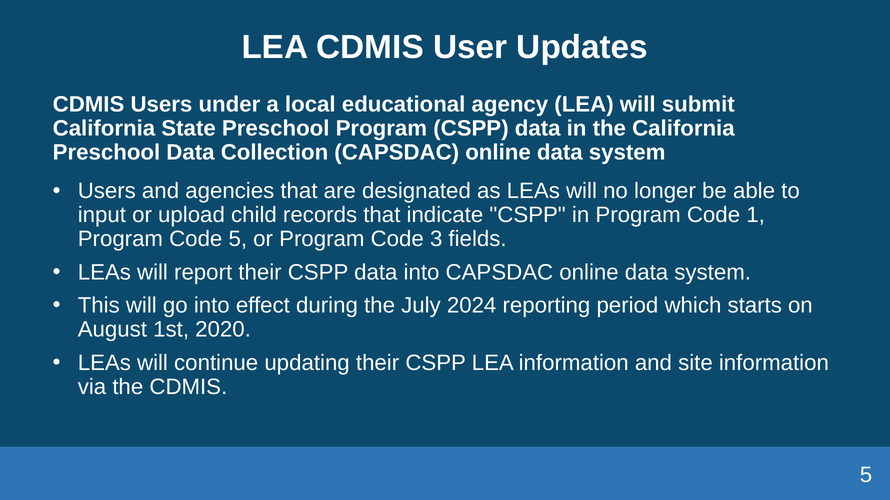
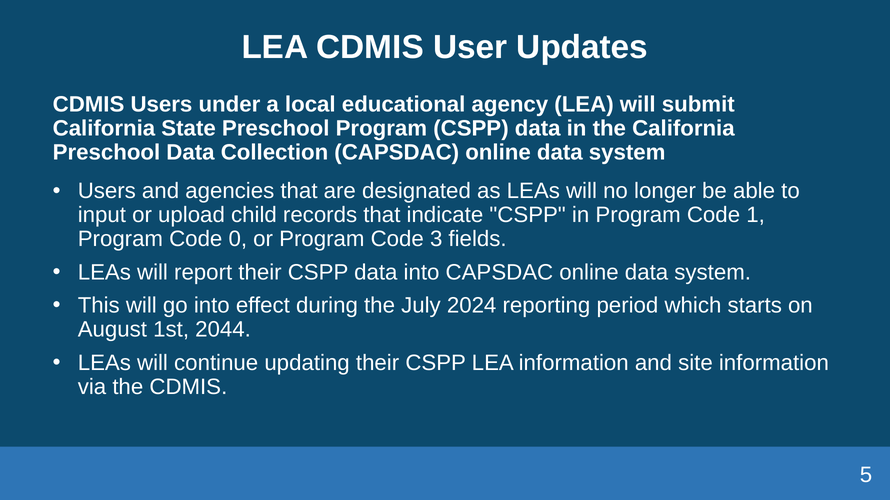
Code 5: 5 -> 0
2020: 2020 -> 2044
